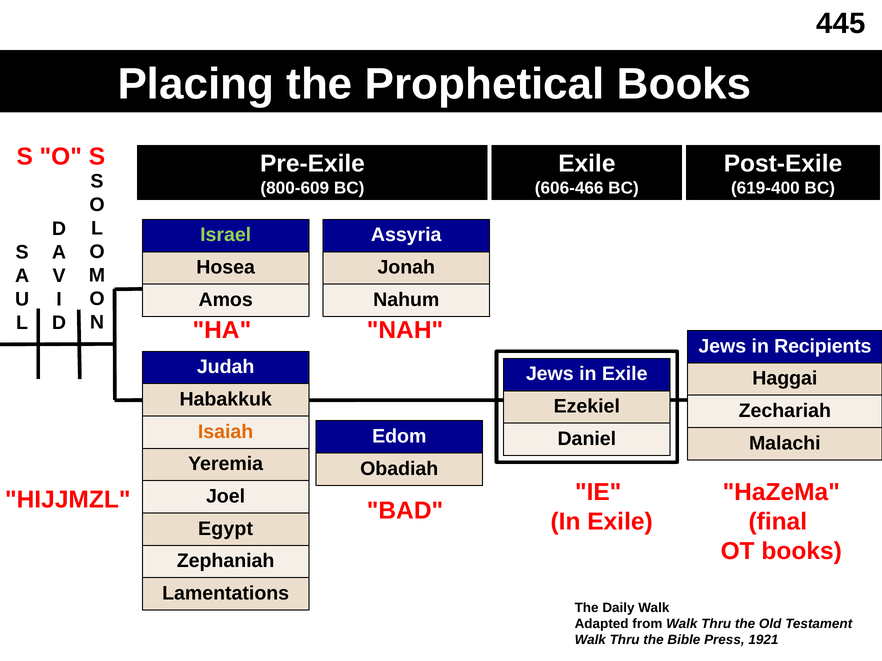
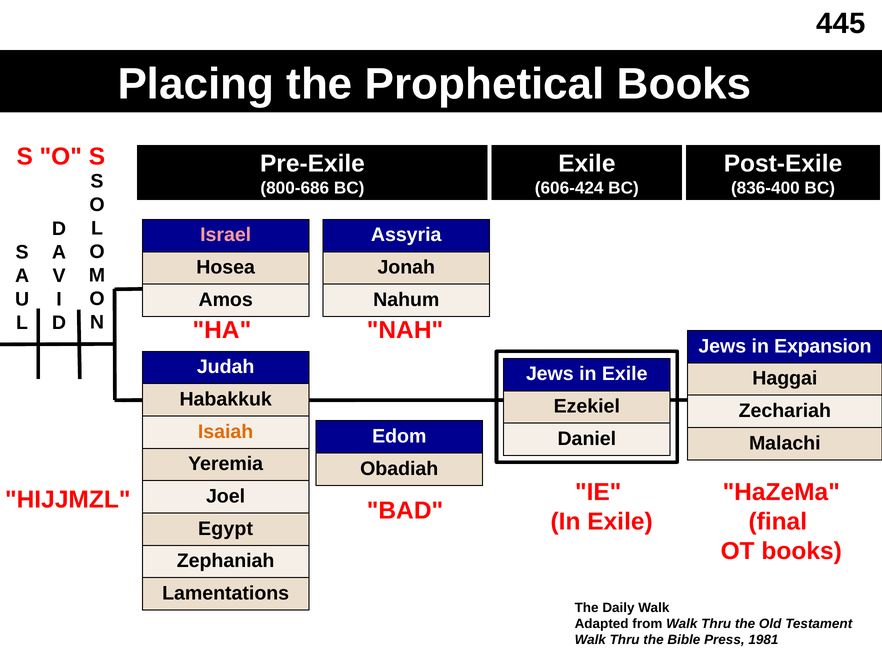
800-609: 800-609 -> 800-686
606-466: 606-466 -> 606-424
619-400: 619-400 -> 836-400
Israel colour: light green -> pink
Recipients: Recipients -> Expansion
1921: 1921 -> 1981
